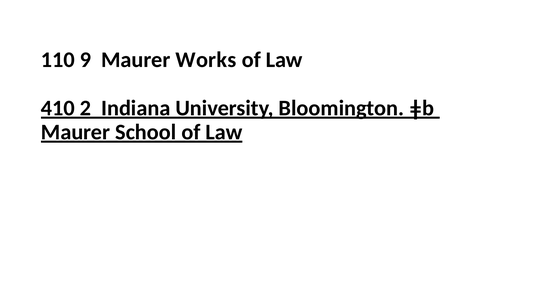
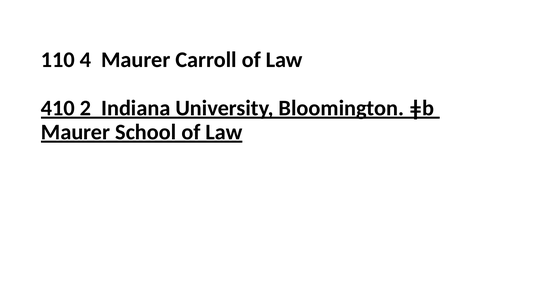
9: 9 -> 4
Works: Works -> Carroll
